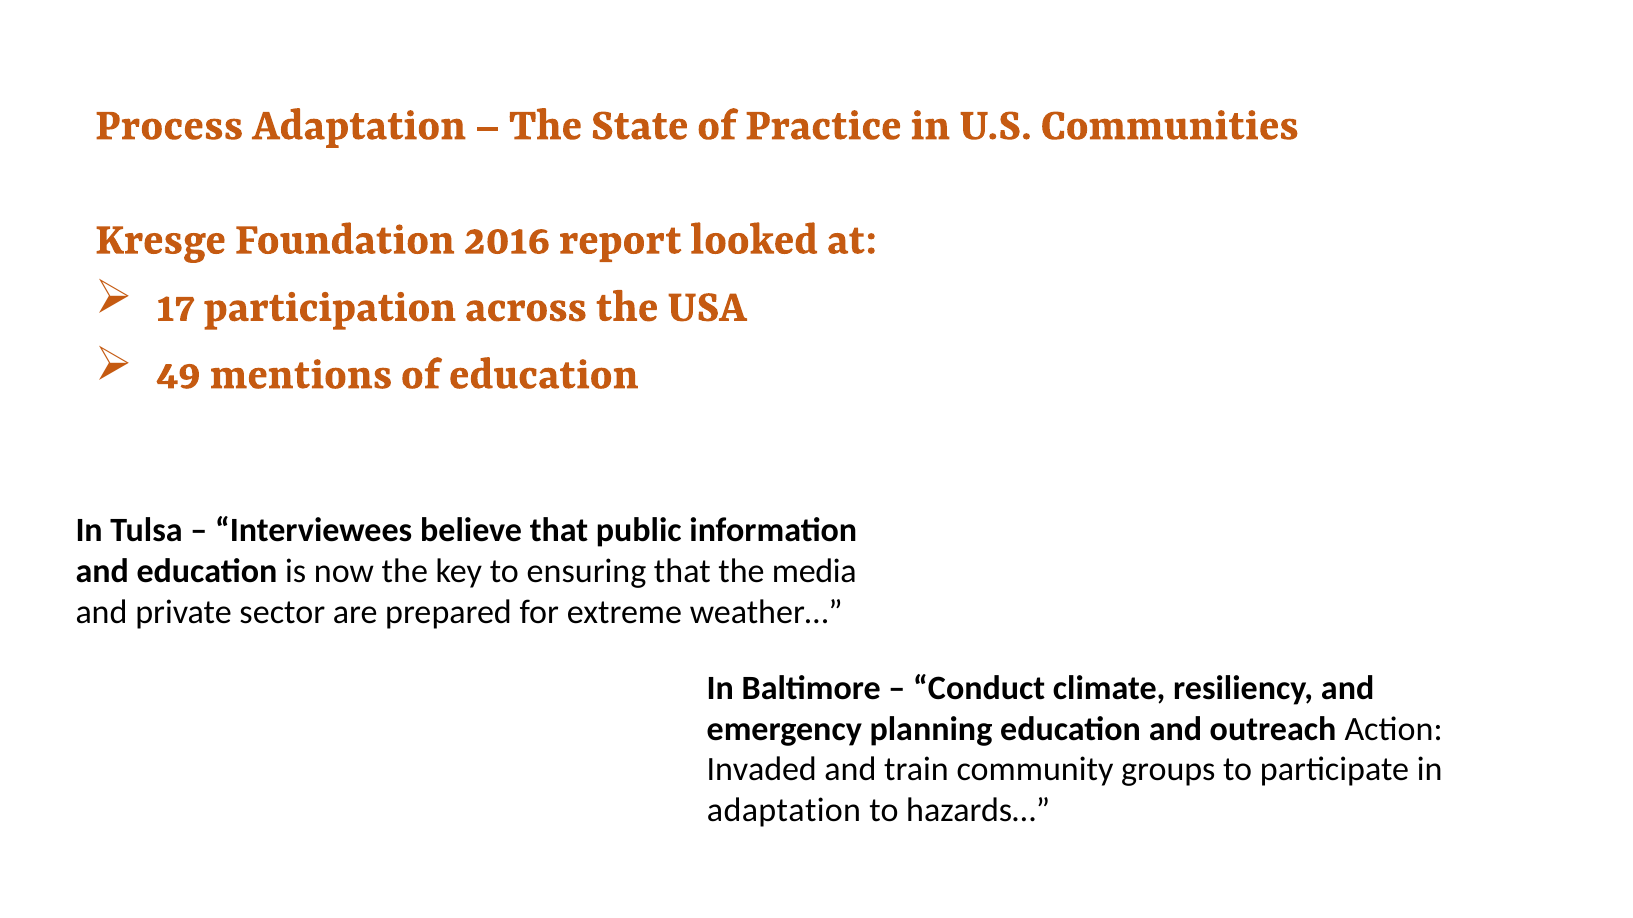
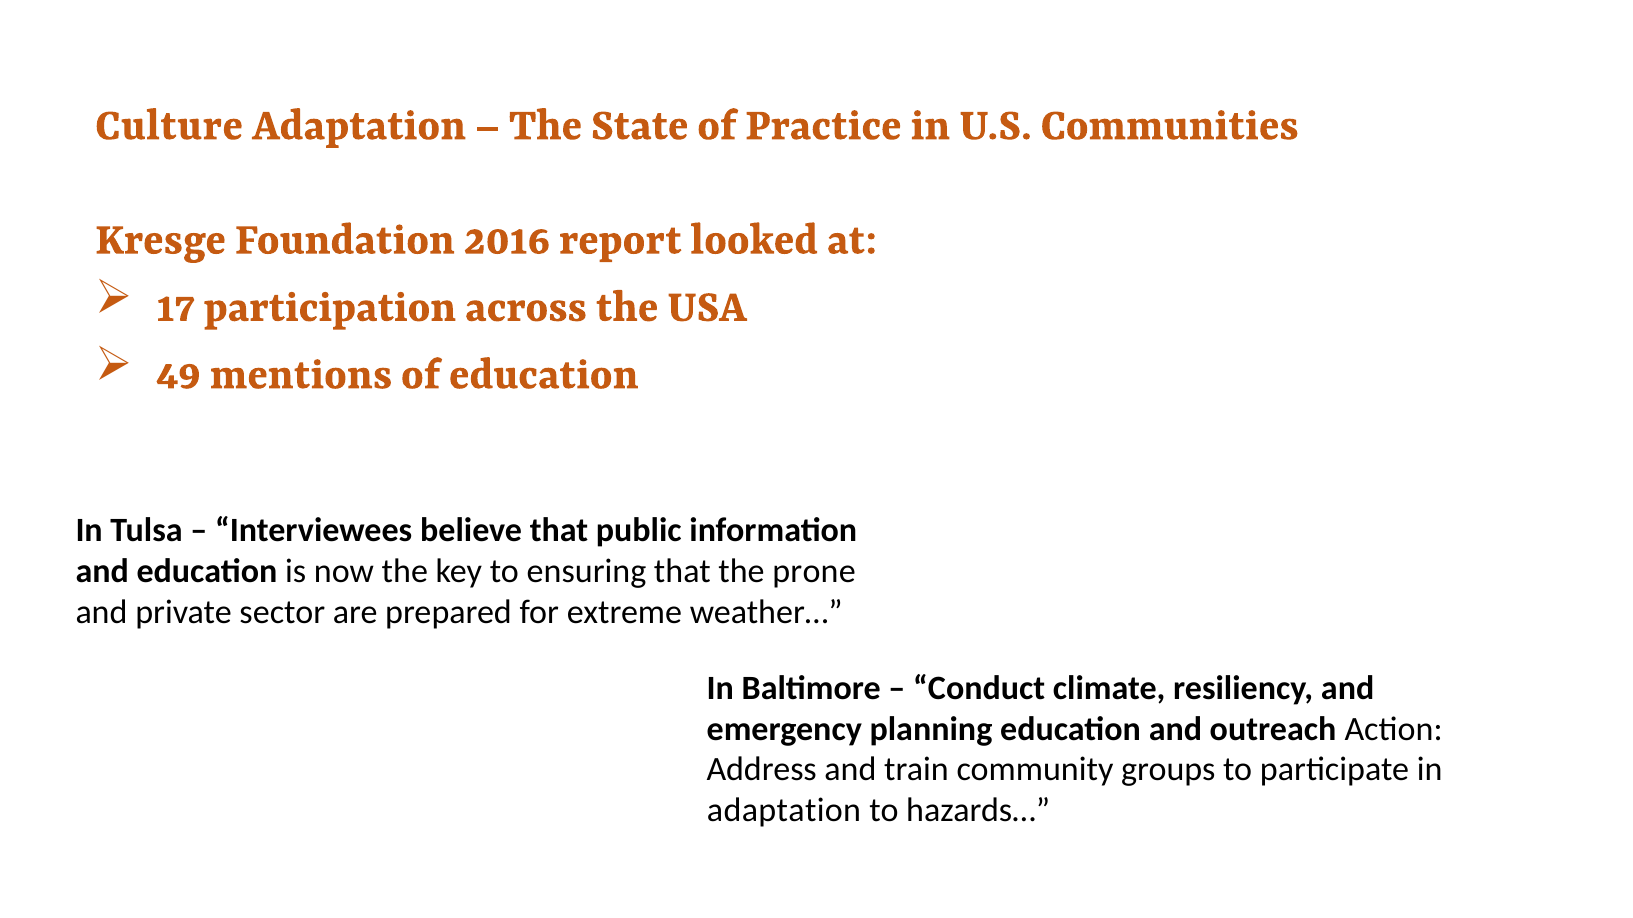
Process: Process -> Culture
media: media -> prone
Invaded: Invaded -> Address
